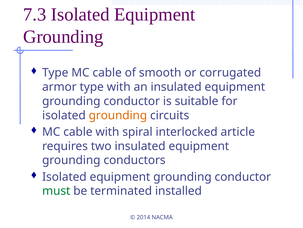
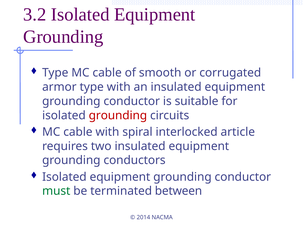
7.3: 7.3 -> 3.2
grounding at (118, 115) colour: orange -> red
installed: installed -> between
